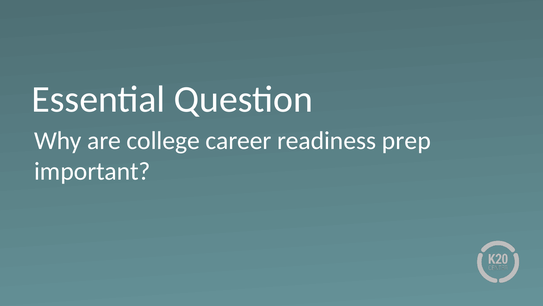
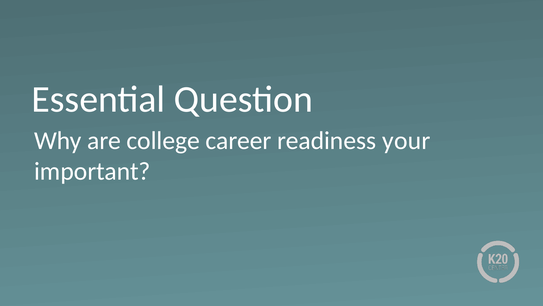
prep: prep -> your
